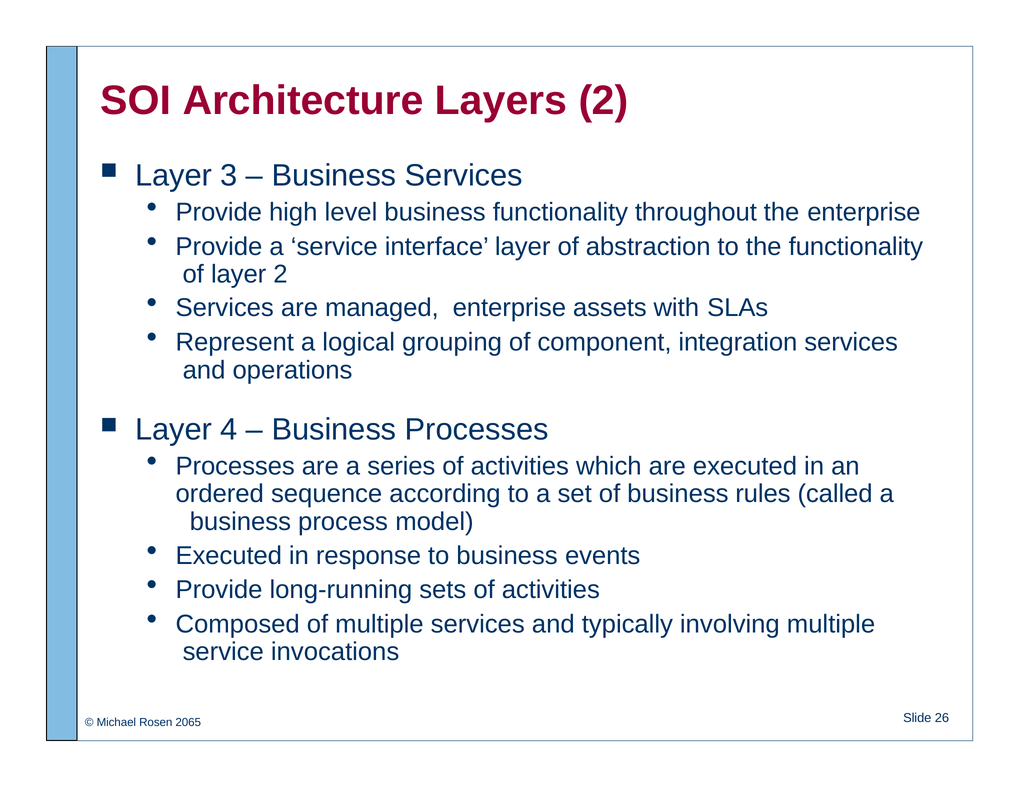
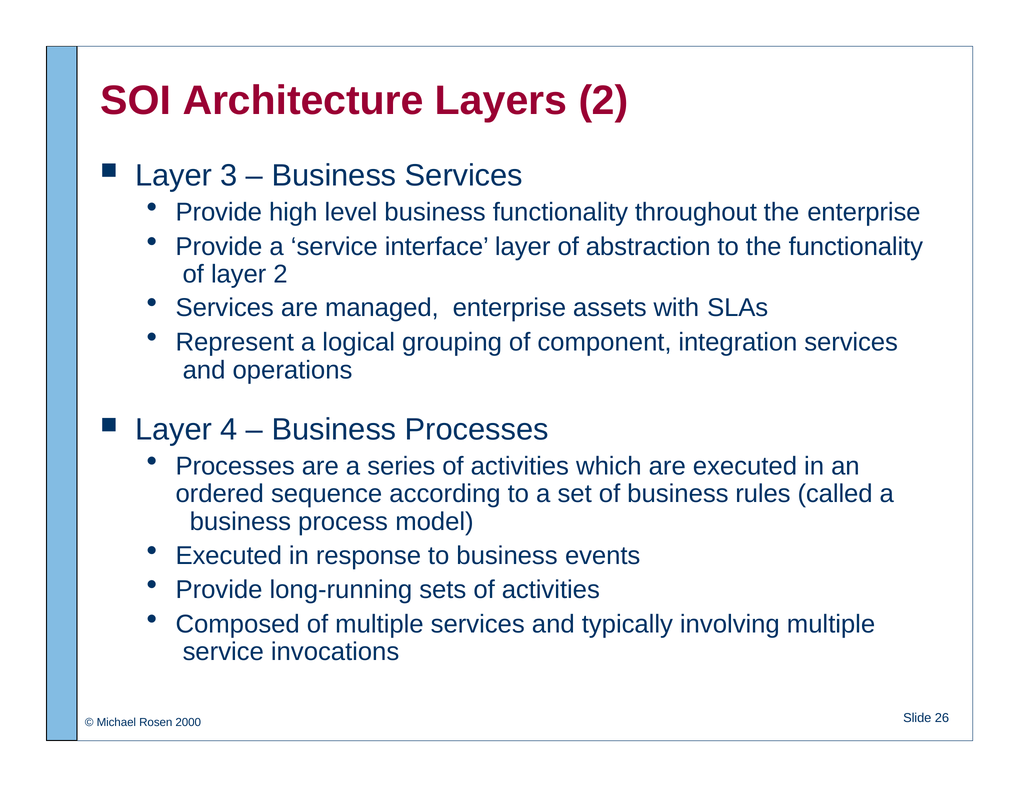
2065: 2065 -> 2000
